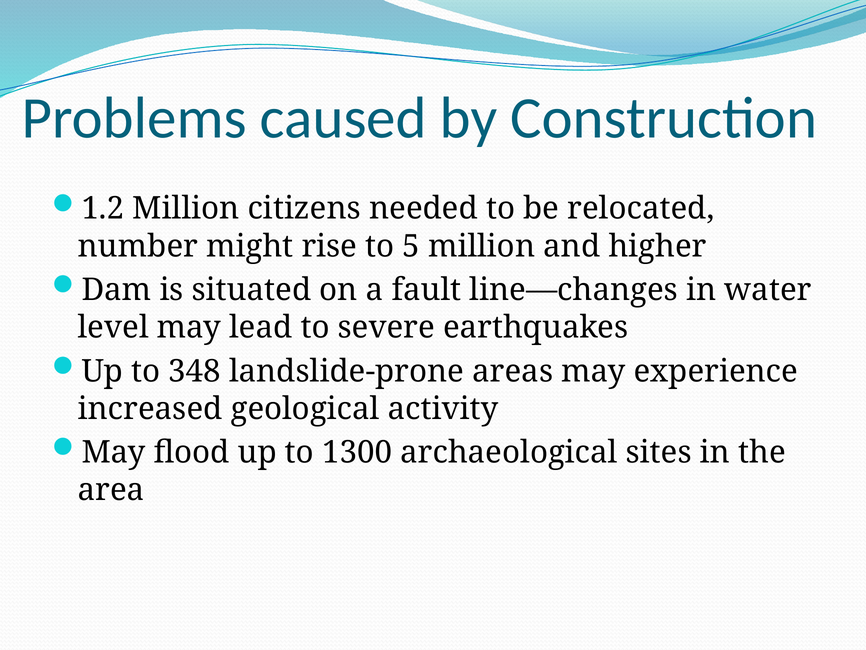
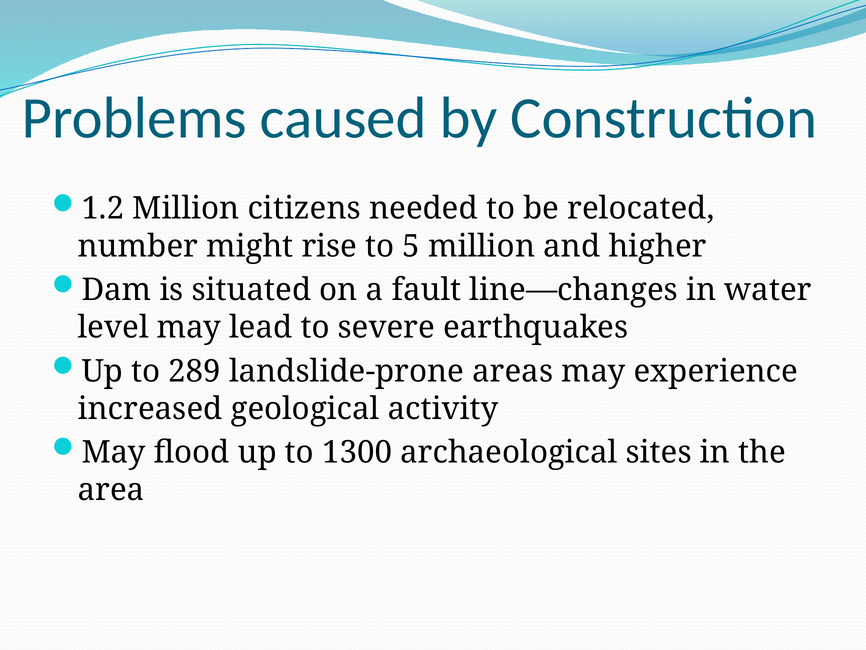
348: 348 -> 289
